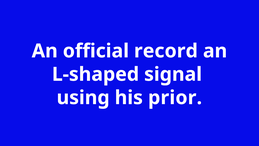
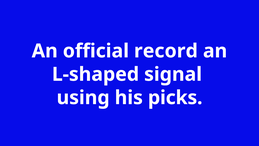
prior: prior -> picks
